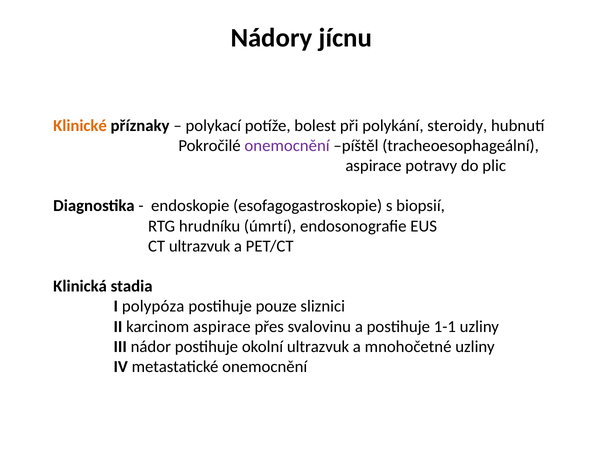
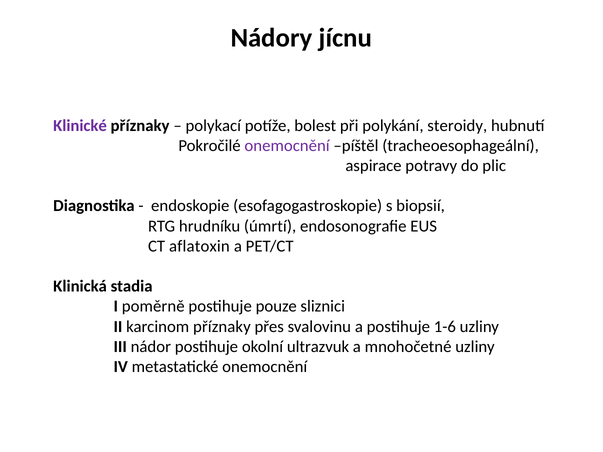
Klinické colour: orange -> purple
CT ultrazvuk: ultrazvuk -> aflatoxin
polypóza: polypóza -> poměrně
karcinom aspirace: aspirace -> příznaky
1-1: 1-1 -> 1-6
